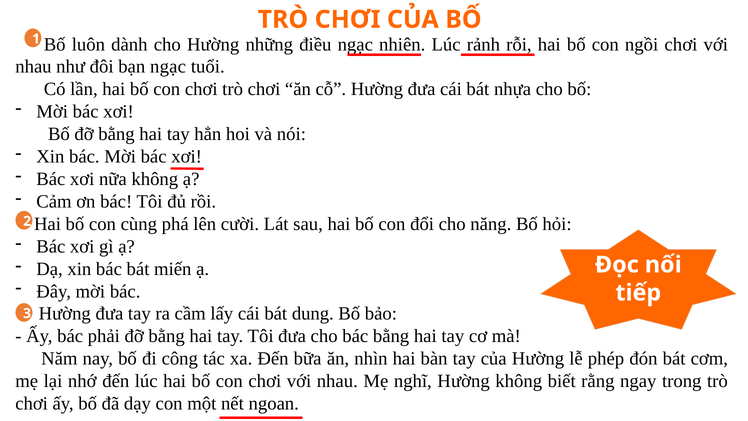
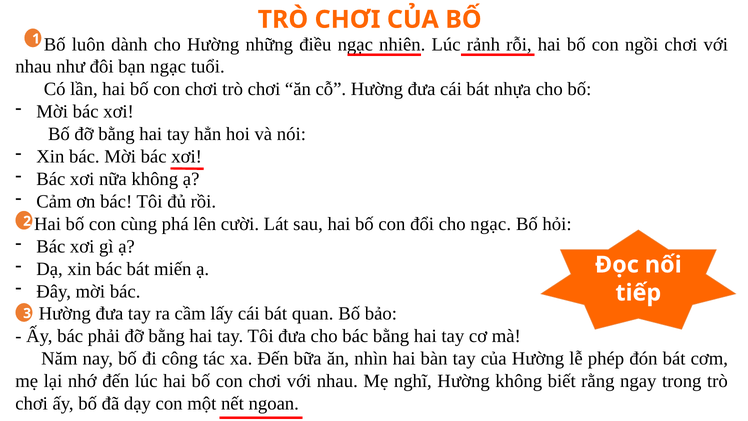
cho năng: năng -> ngạc
dung: dung -> quan
